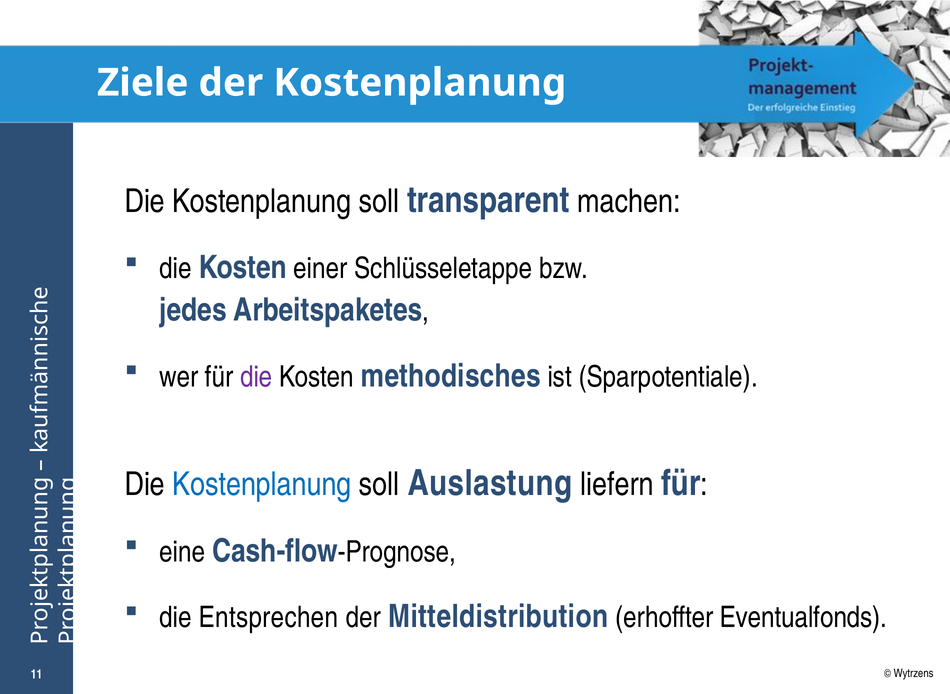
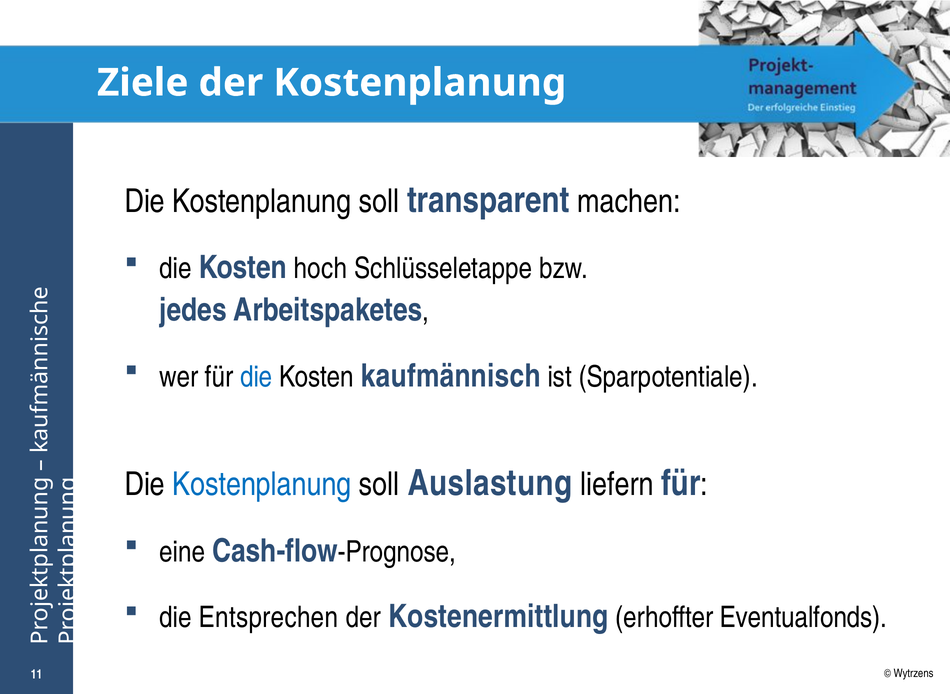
einer: einer -> hoch
die at (256, 377) colour: purple -> blue
methodisches: methodisches -> kaufmännisch
Mitteldistribution: Mitteldistribution -> Kostenermittlung
